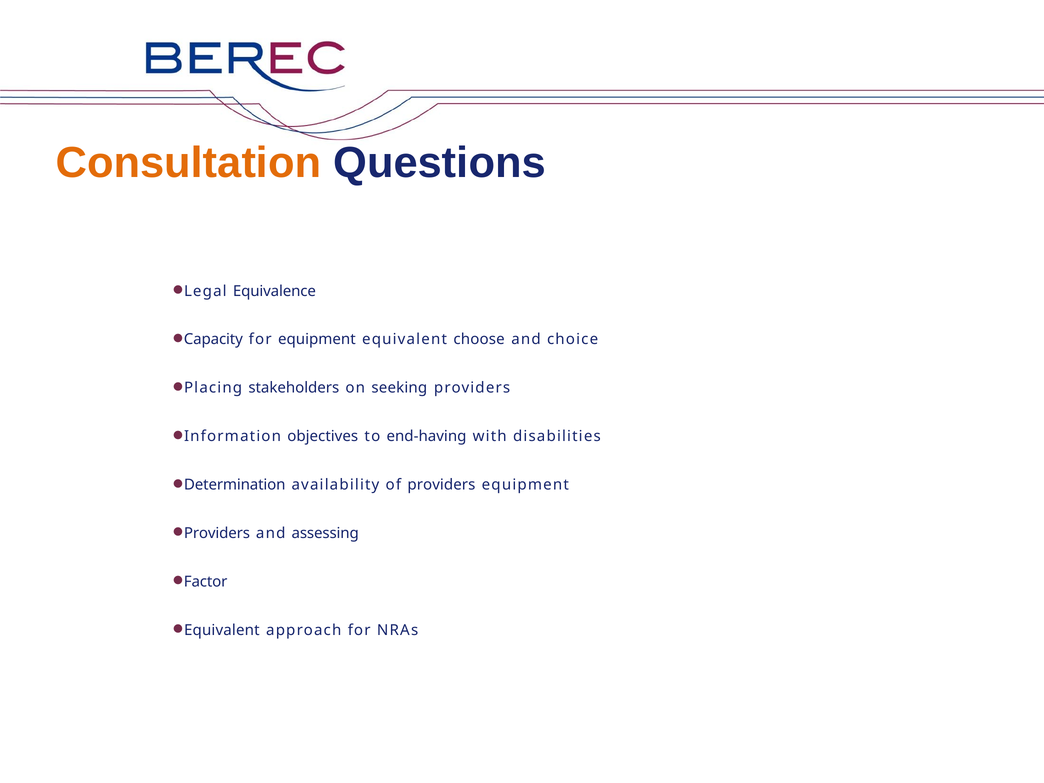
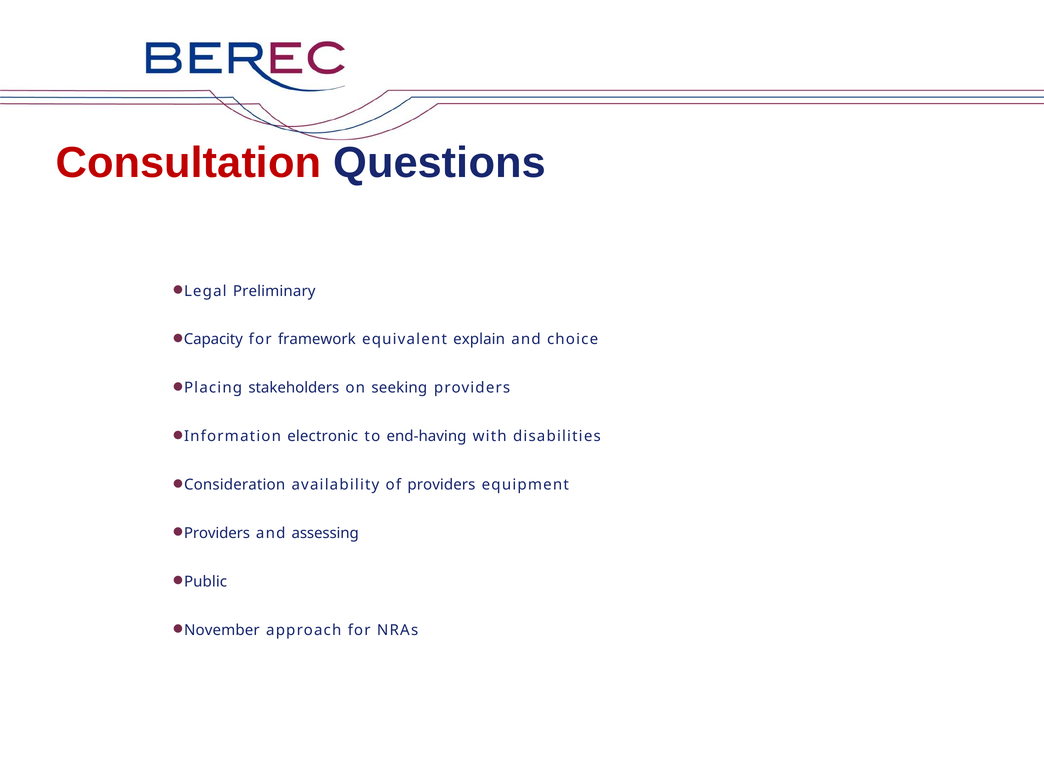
Consultation colour: orange -> red
Equivalence: Equivalence -> Preliminary
for equipment: equipment -> framework
choose: choose -> explain
objectives: objectives -> electronic
Determination: Determination -> Consideration
Factor: Factor -> Public
Equivalent at (222, 630): Equivalent -> November
